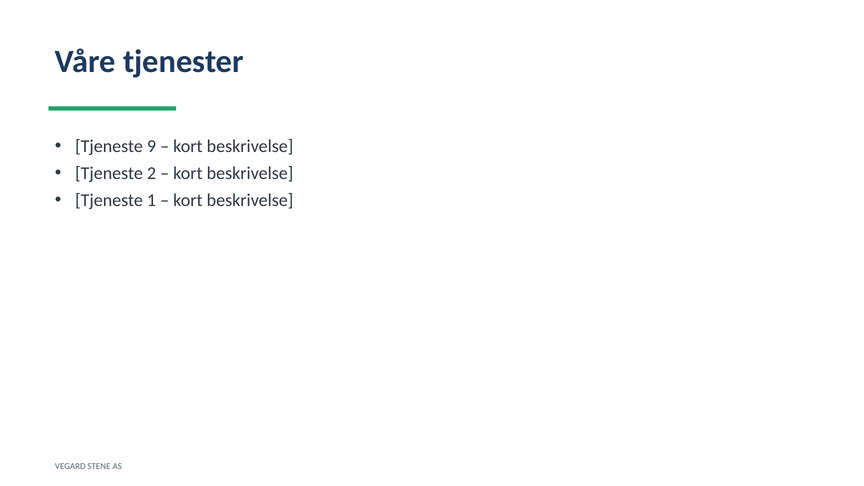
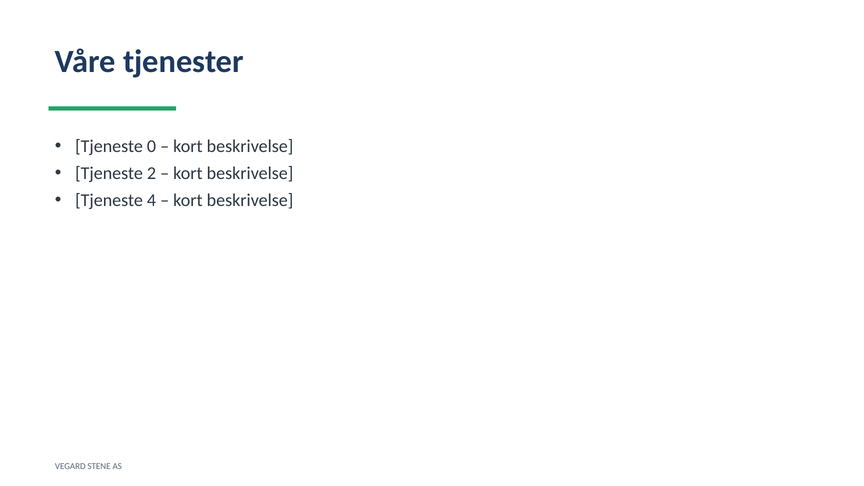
9: 9 -> 0
1: 1 -> 4
